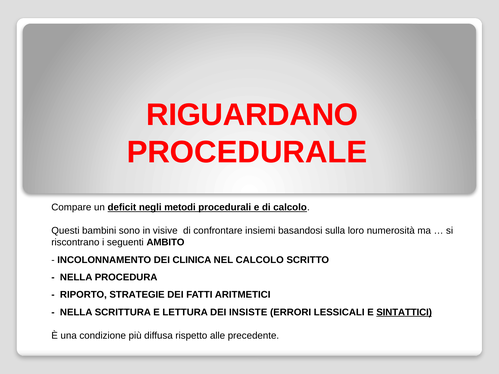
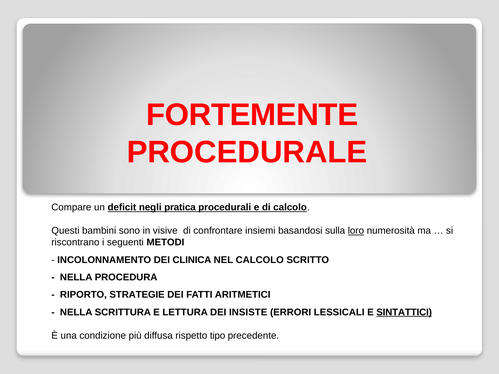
RIGUARDANO: RIGUARDANO -> FORTEMENTE
metodi: metodi -> pratica
loro underline: none -> present
AMBITO: AMBITO -> METODI
alle: alle -> tipo
